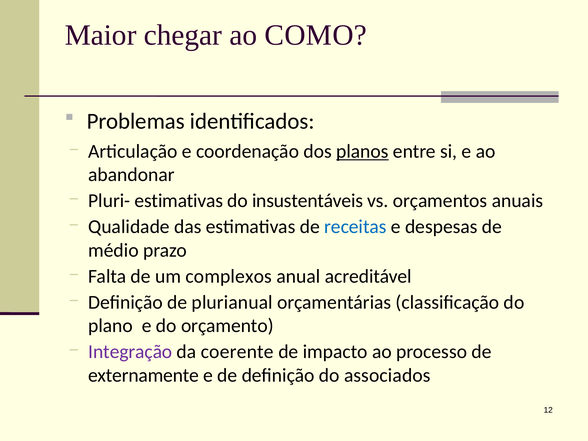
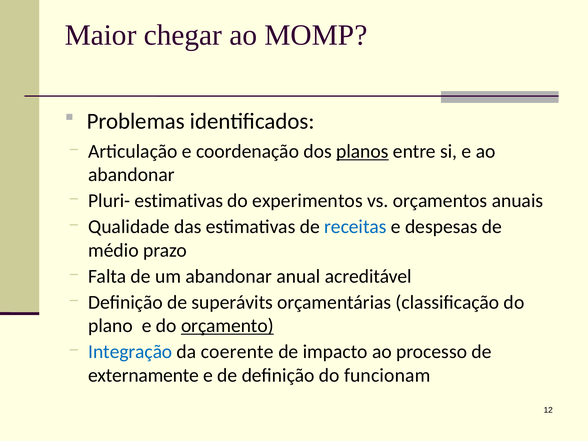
COMO: COMO -> MOMP
insustentáveis: insustentáveis -> experimentos
um complexos: complexos -> abandonar
plurianual: plurianual -> superávits
orçamento underline: none -> present
Integração colour: purple -> blue
associados: associados -> funcionam
